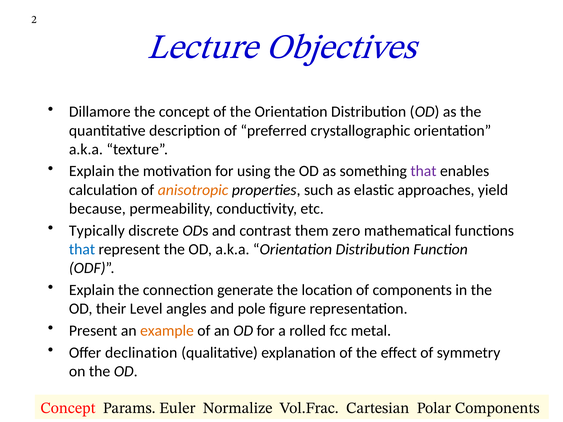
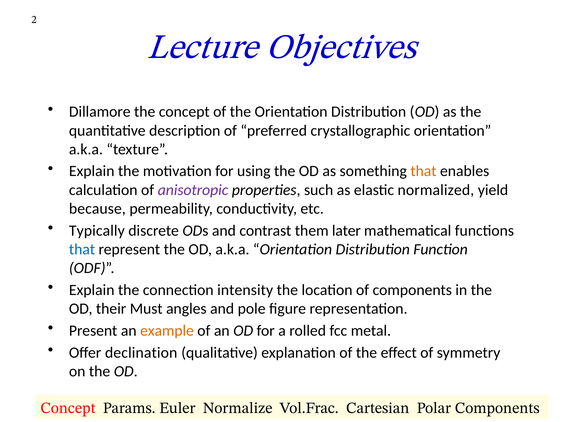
that at (423, 171) colour: purple -> orange
anisotropic colour: orange -> purple
approaches: approaches -> normalized
zero: zero -> later
generate: generate -> intensity
Level: Level -> Must
